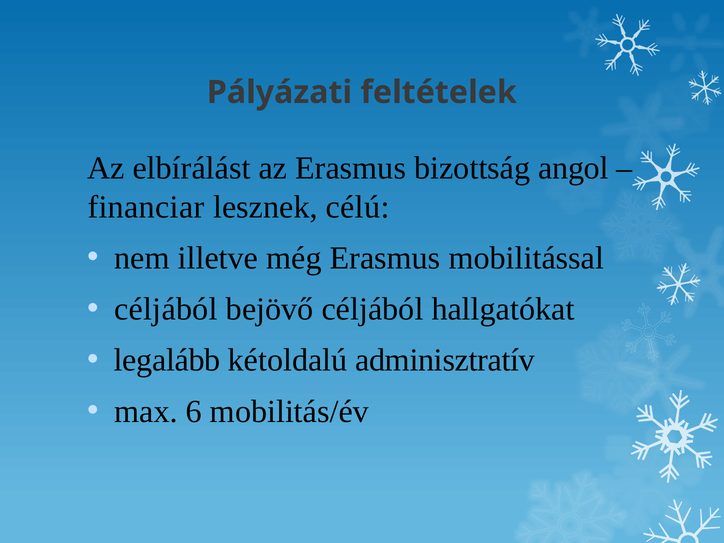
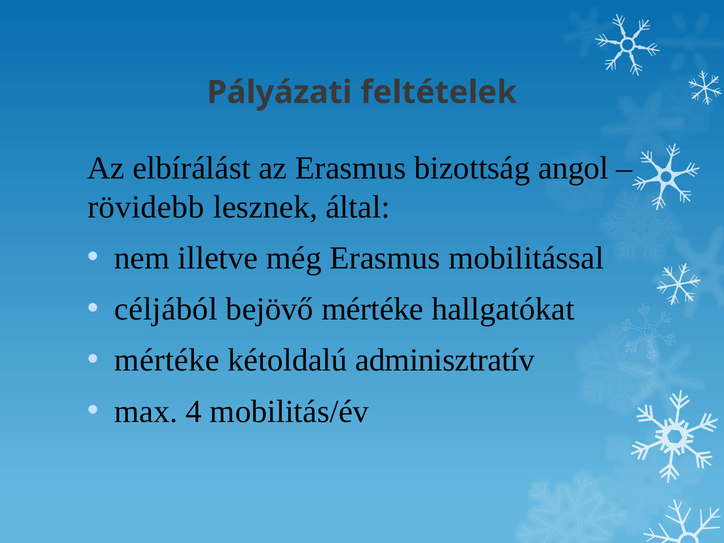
financiar: financiar -> rövidebb
célú: célú -> által
bejövő céljából: céljából -> mértéke
legalább at (167, 360): legalább -> mértéke
6: 6 -> 4
